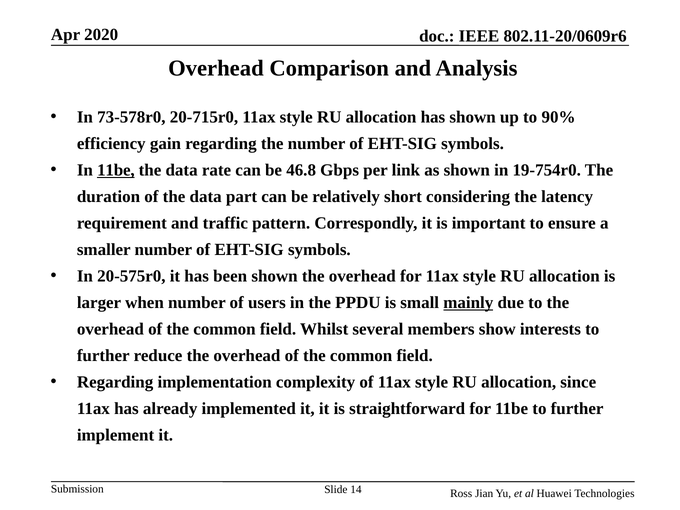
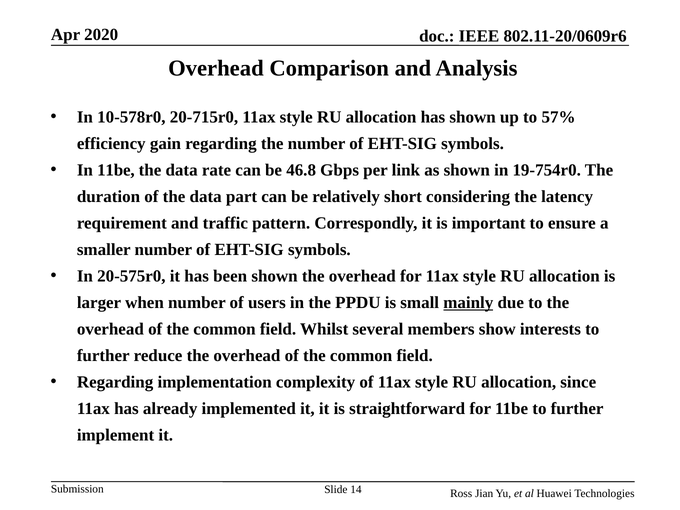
73-578r0: 73-578r0 -> 10-578r0
90%: 90% -> 57%
11be at (116, 170) underline: present -> none
